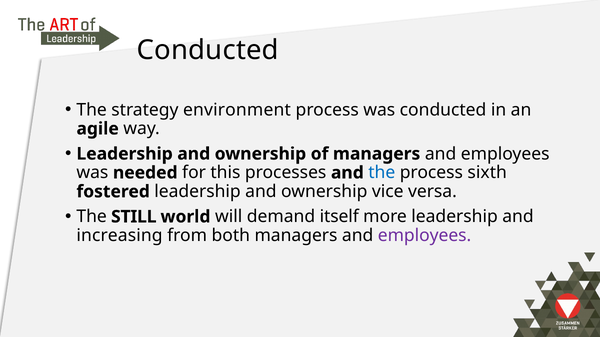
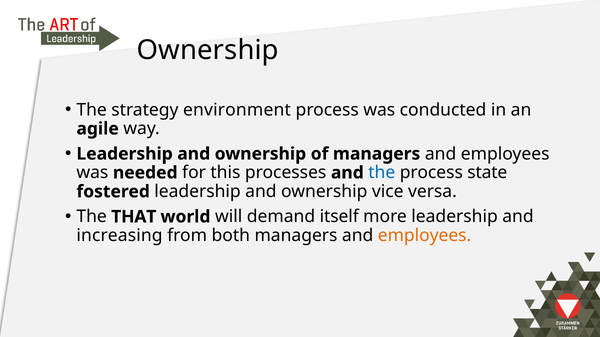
Conducted at (208, 50): Conducted -> Ownership
sixth: sixth -> state
STILL: STILL -> THAT
employees at (425, 236) colour: purple -> orange
